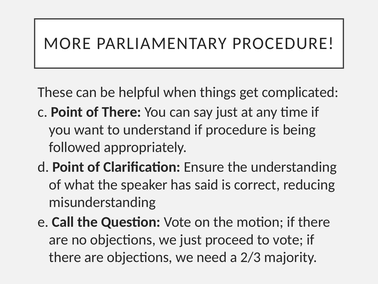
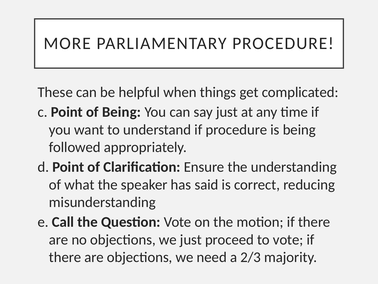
of There: There -> Being
